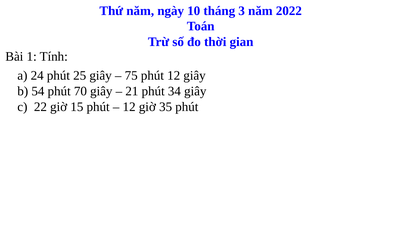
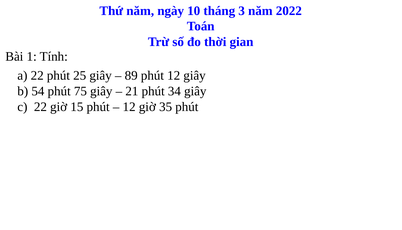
a 24: 24 -> 22
75: 75 -> 89
70: 70 -> 75
